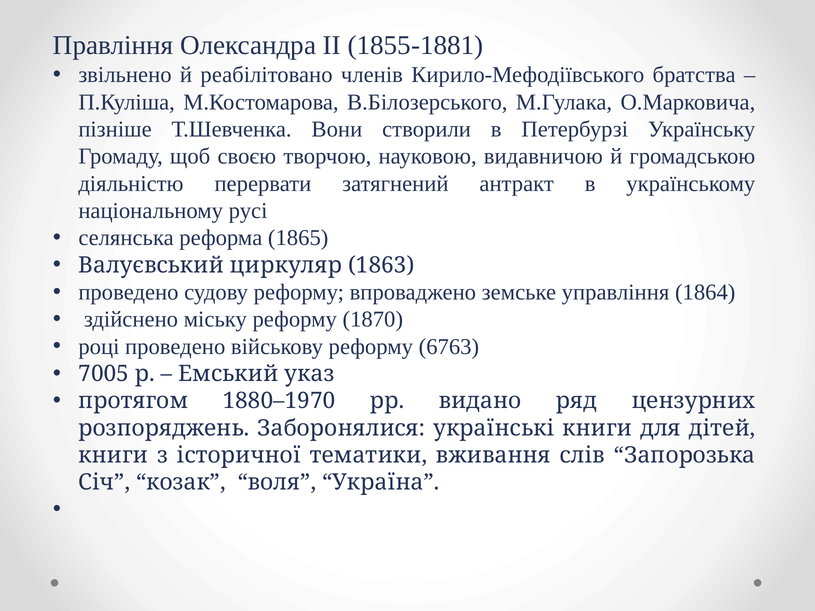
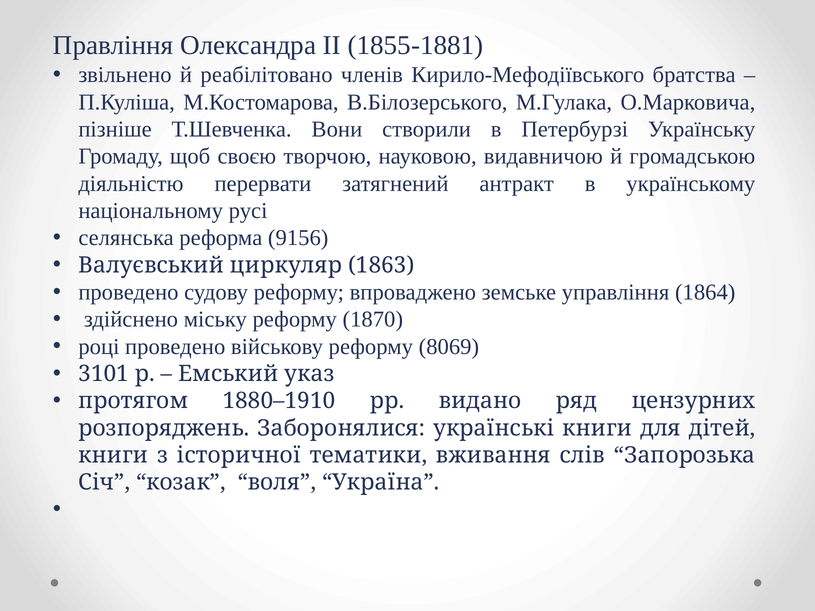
1865: 1865 -> 9156
6763: 6763 -> 8069
7005: 7005 -> 3101
1880–1970: 1880–1970 -> 1880–1910
